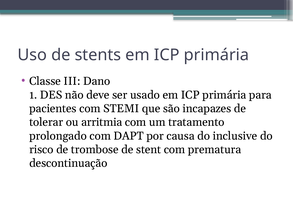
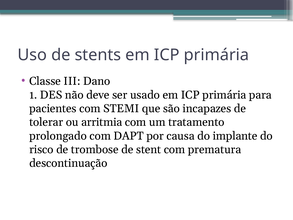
inclusive: inclusive -> implante
